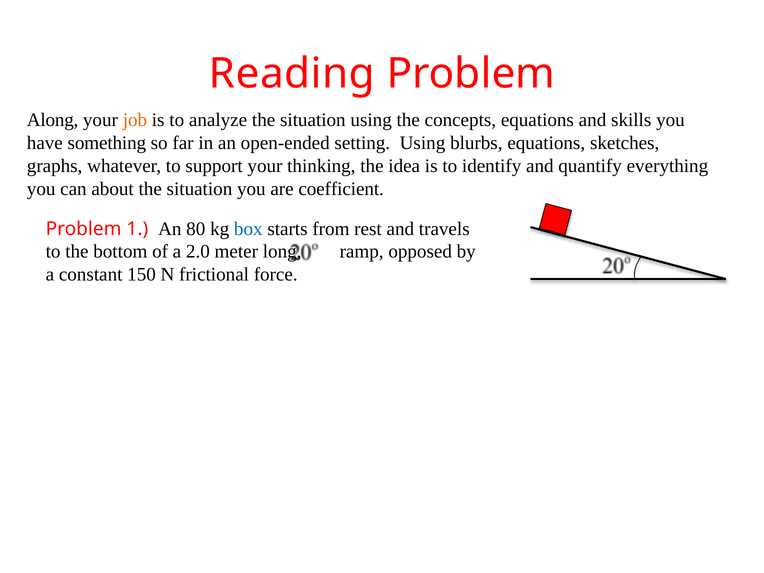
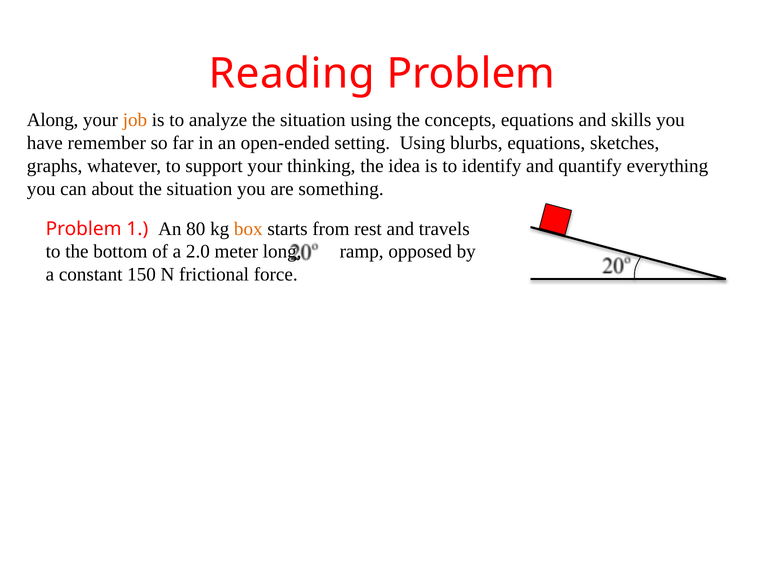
something: something -> remember
coefficient: coefficient -> something
box colour: blue -> orange
